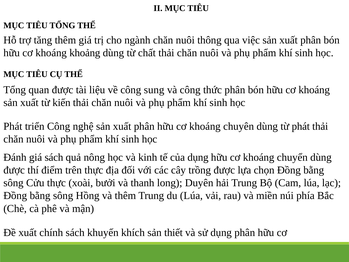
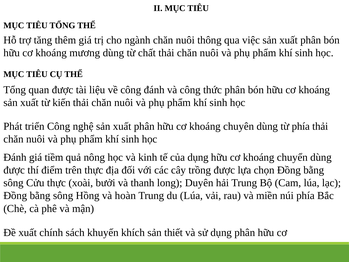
khoảng: khoảng -> mương
công sung: sung -> đánh
từ phát: phát -> phía
giá sách: sách -> tiềm
và thêm: thêm -> hoàn
